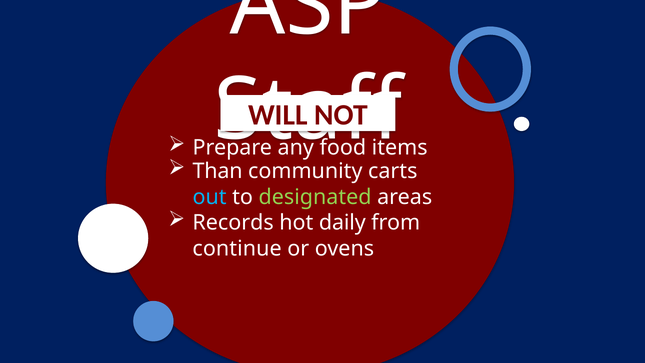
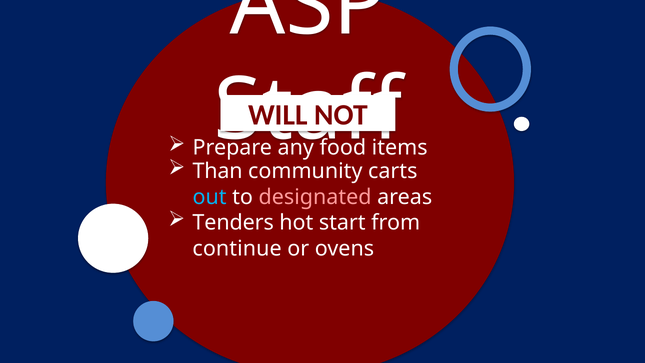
designated colour: light green -> pink
Records: Records -> Tenders
daily: daily -> start
